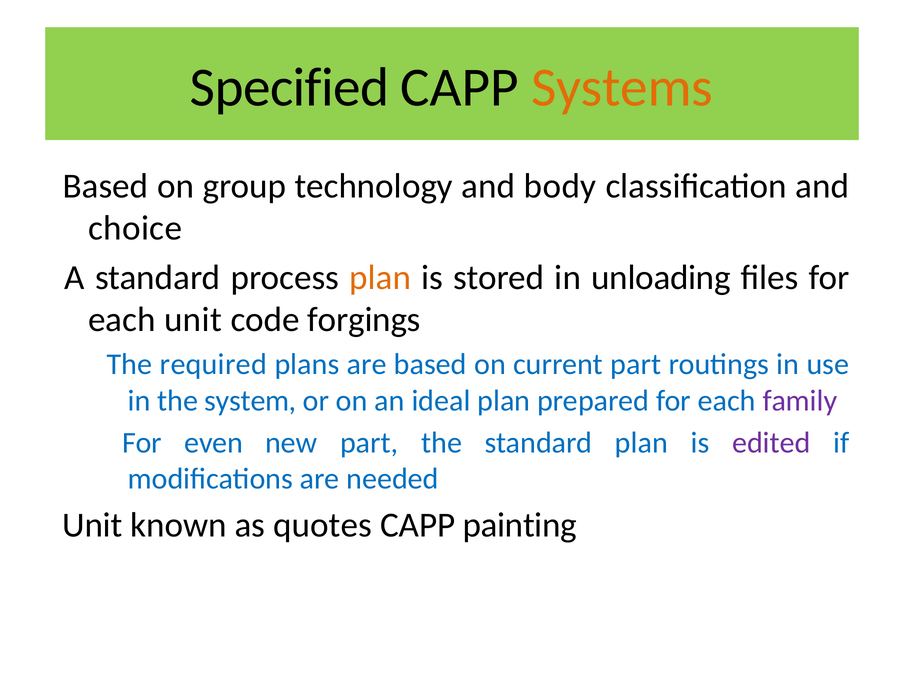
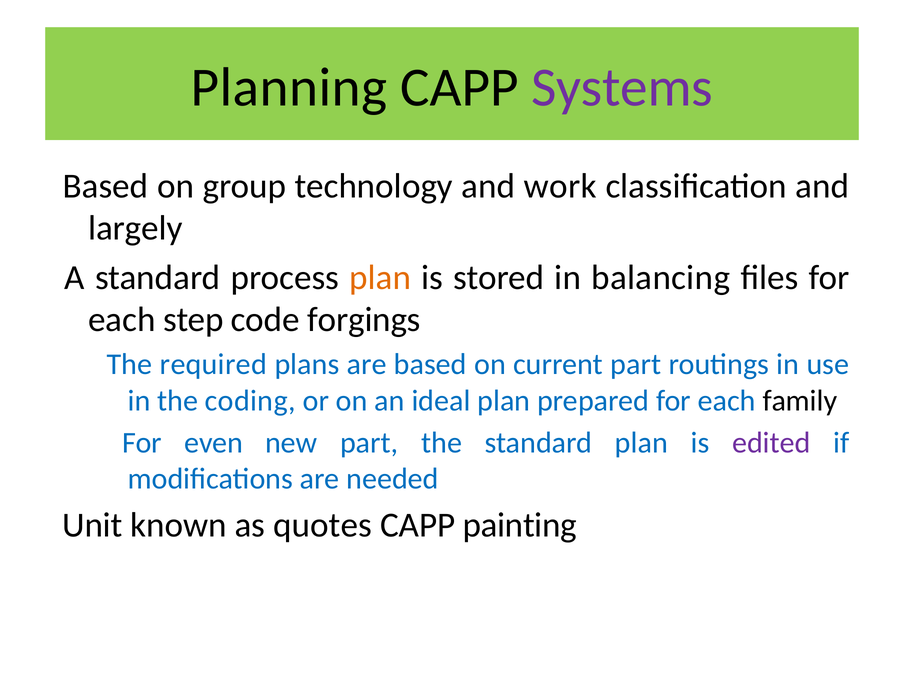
Specified: Specified -> Planning
Systems colour: orange -> purple
body: body -> work
choice: choice -> largely
unloading: unloading -> balancing
each unit: unit -> step
system: system -> coding
family colour: purple -> black
